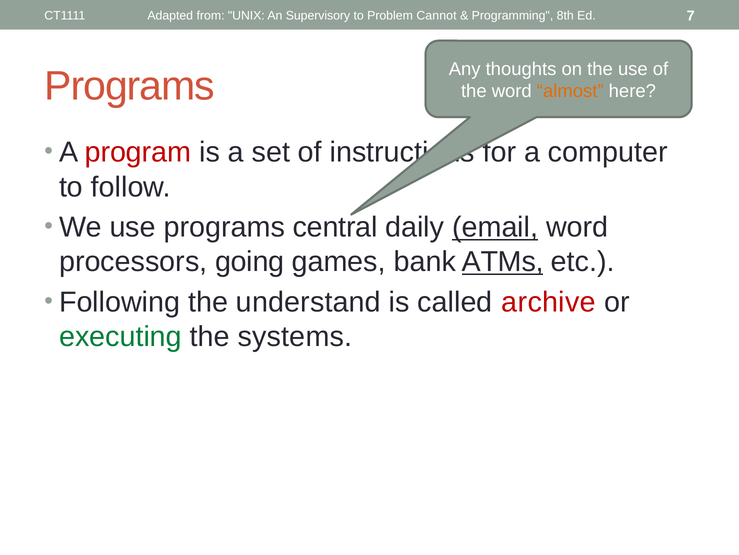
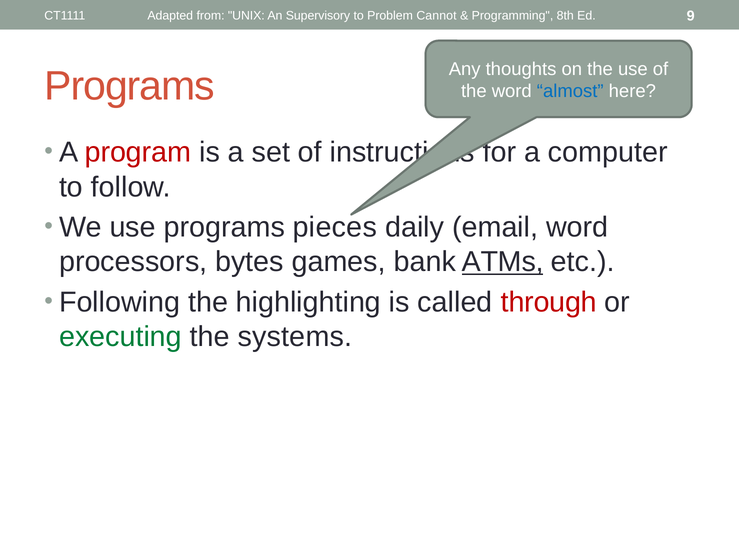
7: 7 -> 9
almost colour: orange -> blue
central: central -> pieces
email underline: present -> none
going: going -> bytes
understand: understand -> highlighting
archive: archive -> through
